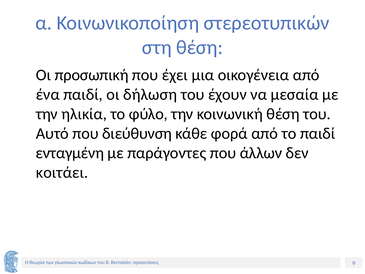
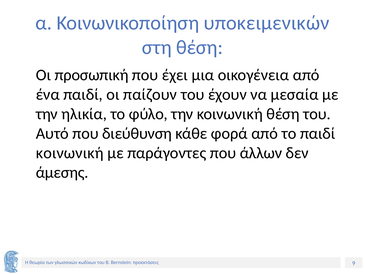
στερεοτυπικών: στερεοτυπικών -> υποκειμενικών
δήλωση: δήλωση -> παίζουν
ενταγμένη at (70, 153): ενταγμένη -> κοινωνική
κοιτάει: κοιτάει -> άμεσης
